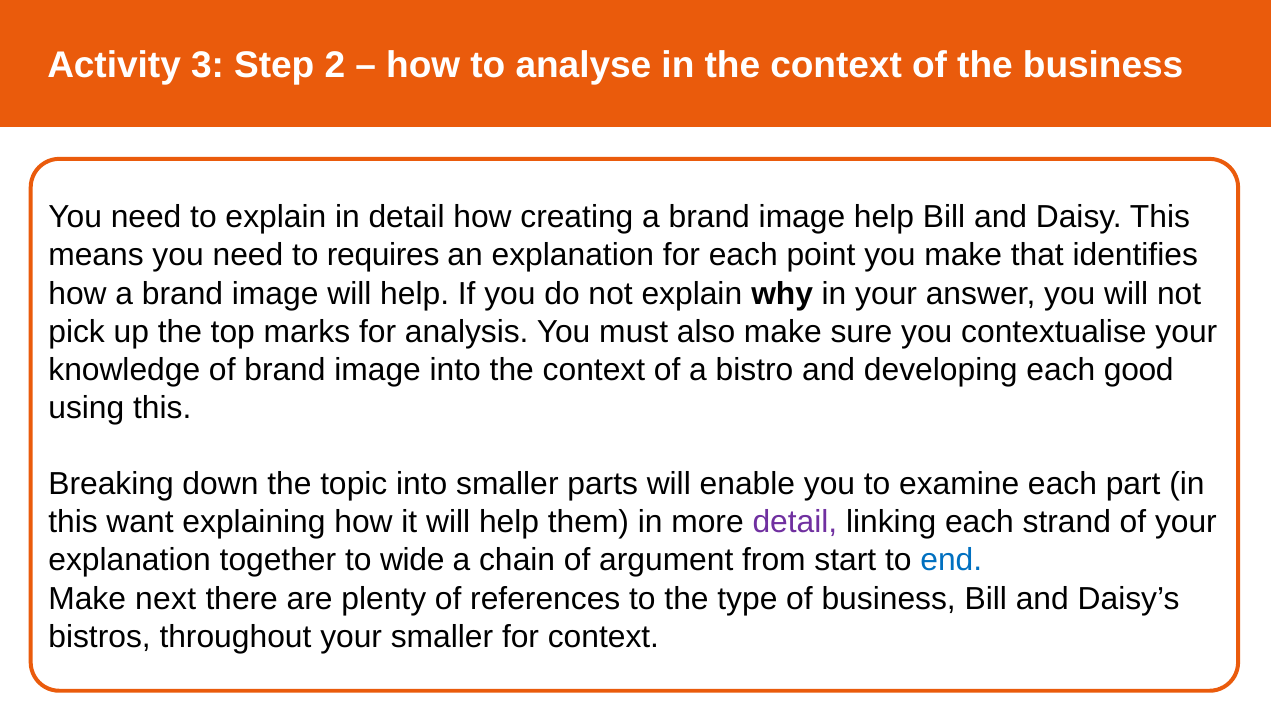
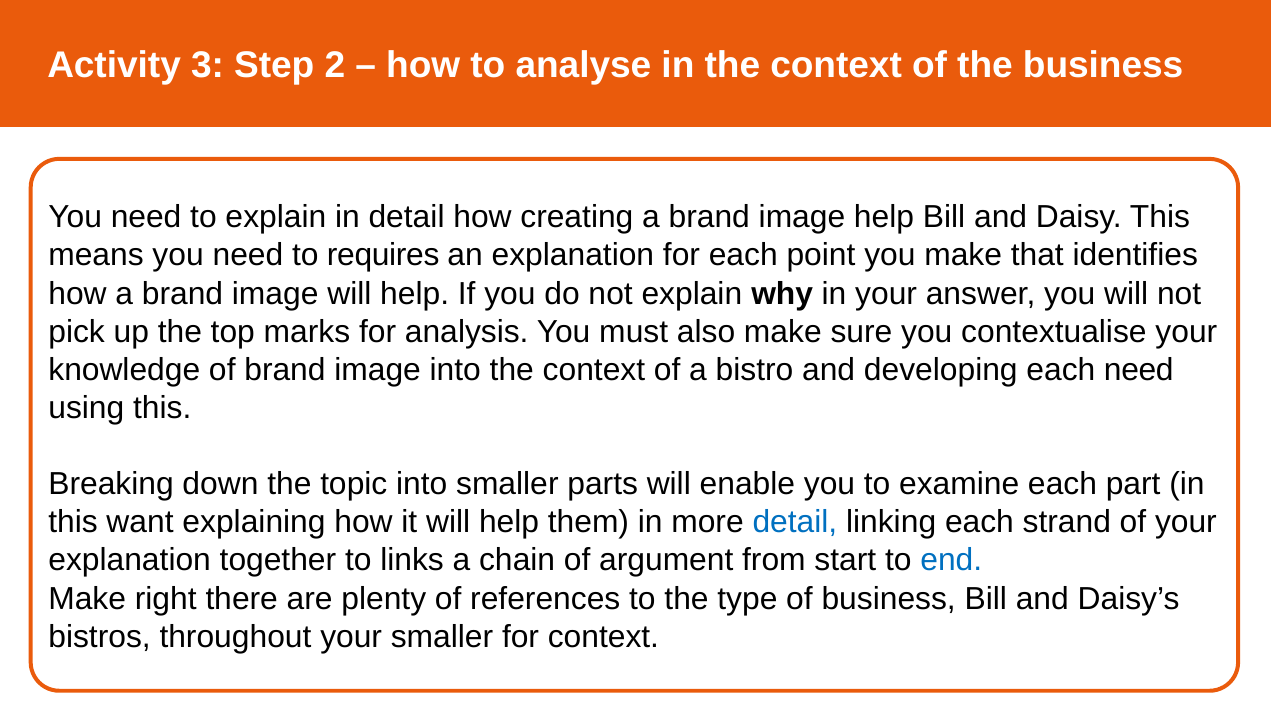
each good: good -> need
detail at (795, 522) colour: purple -> blue
wide: wide -> links
next: next -> right
